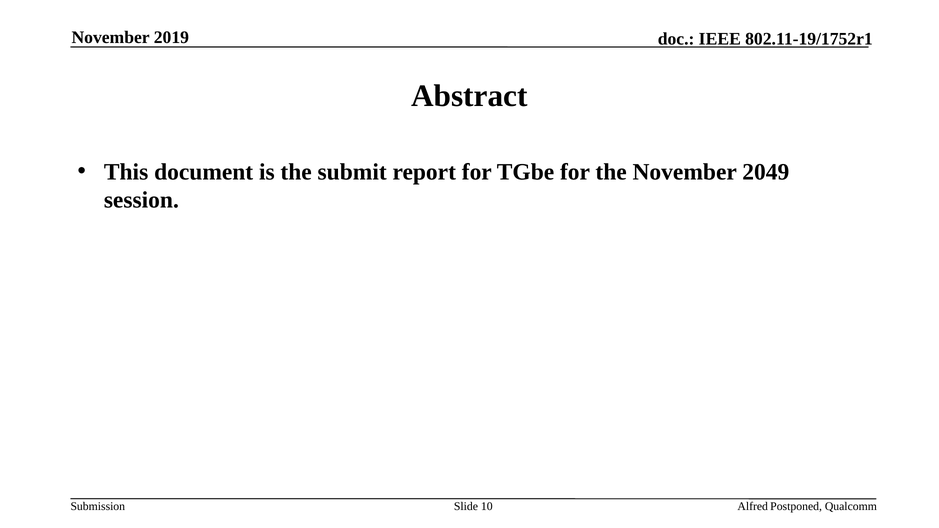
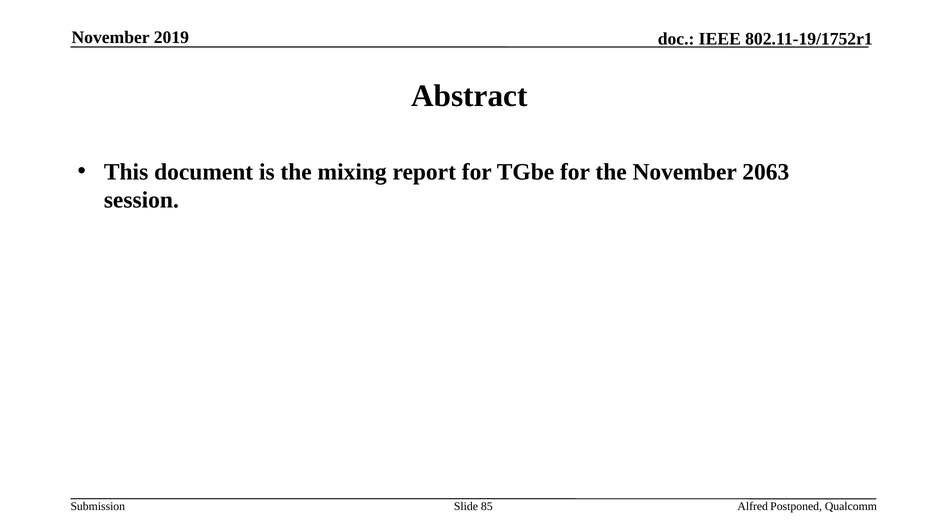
submit: submit -> mixing
2049: 2049 -> 2063
10: 10 -> 85
